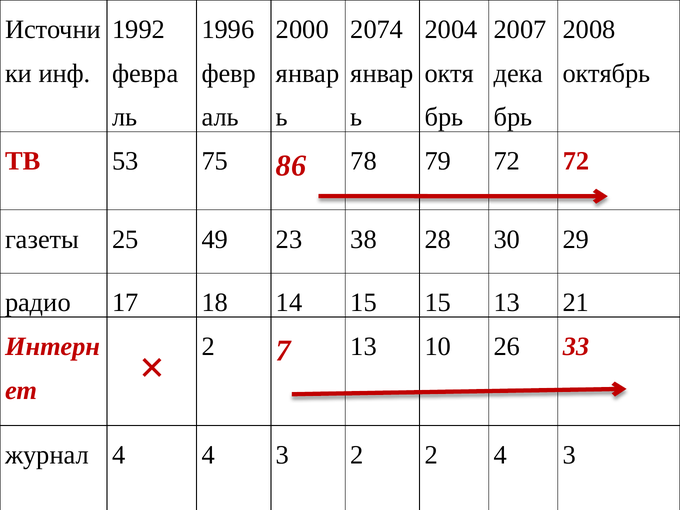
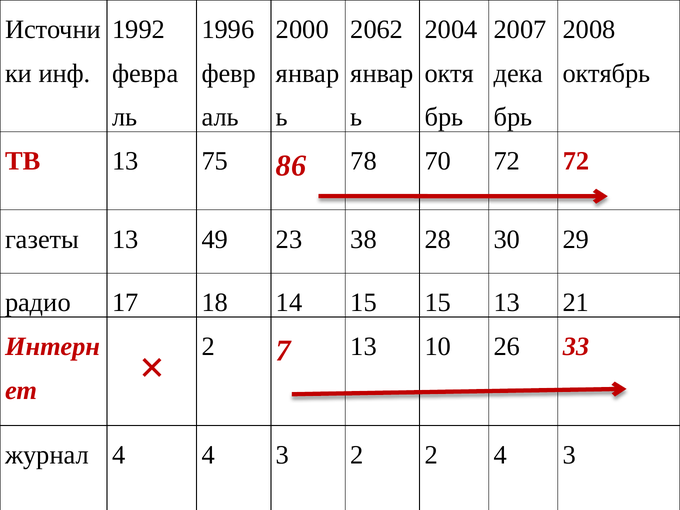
2074: 2074 -> 2062
ТВ 53: 53 -> 13
79: 79 -> 70
газеты 25: 25 -> 13
